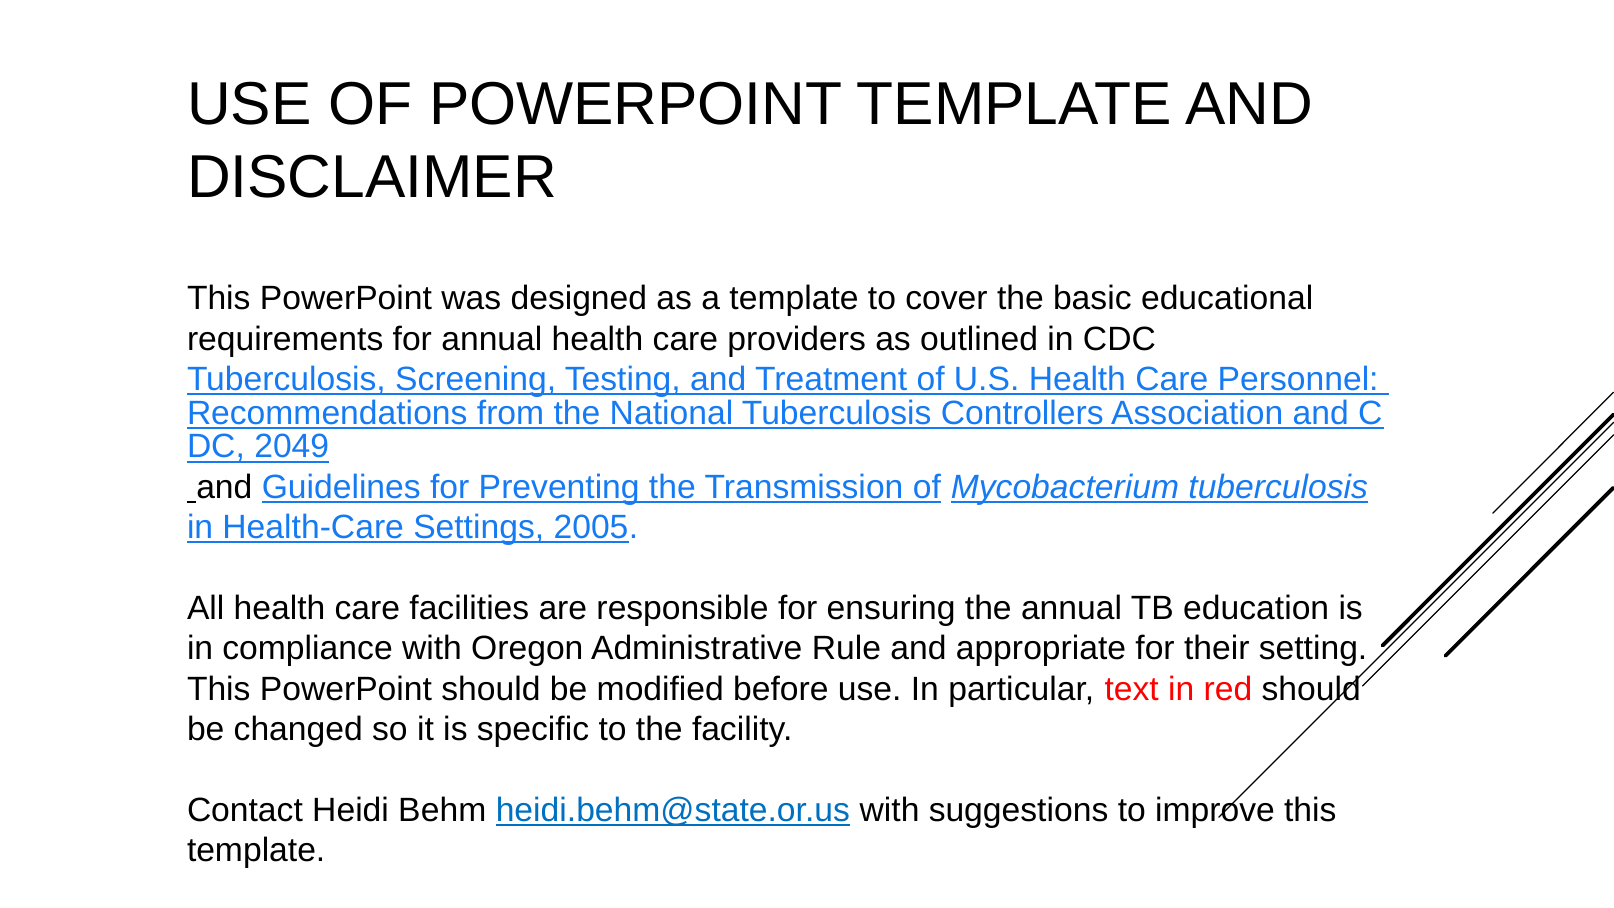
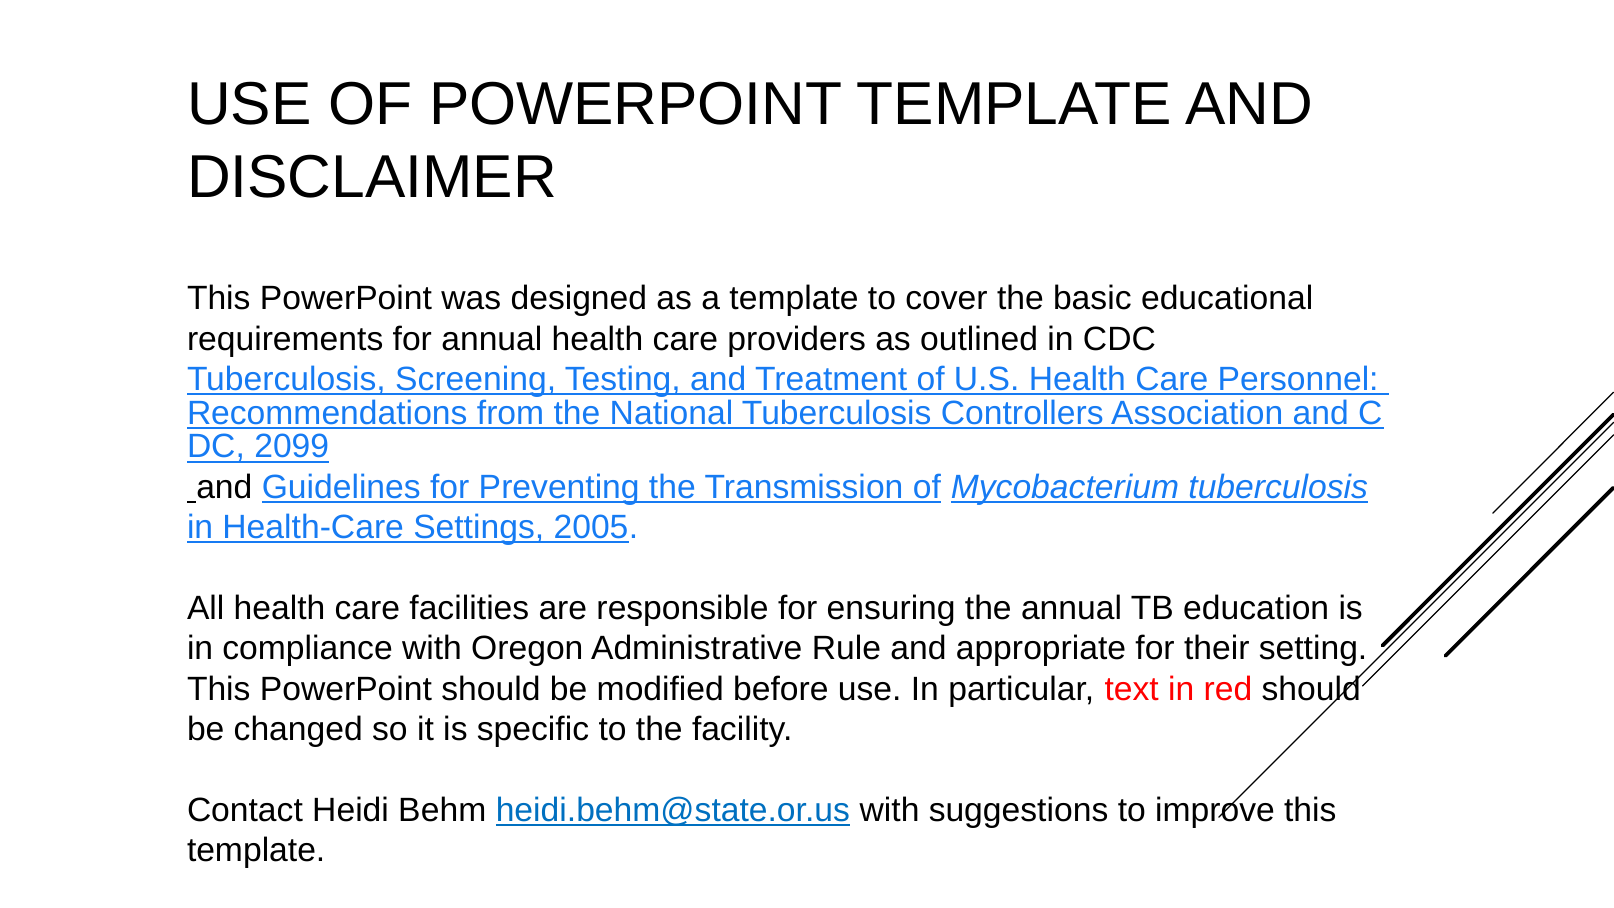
2049: 2049 -> 2099
